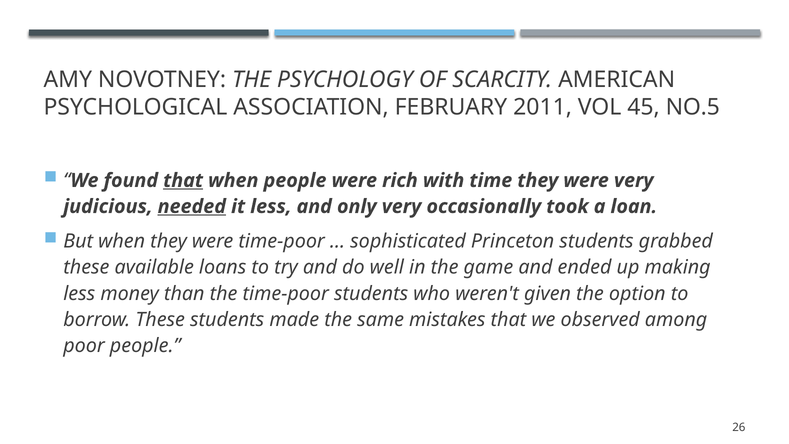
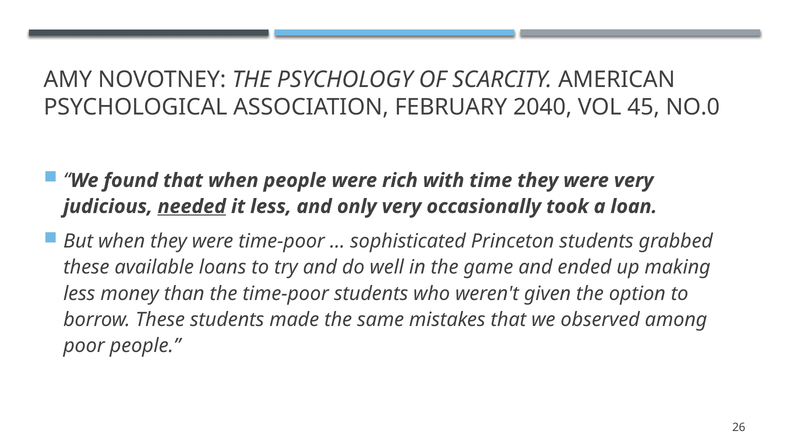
2011: 2011 -> 2040
NO.5: NO.5 -> NO.0
that at (183, 180) underline: present -> none
